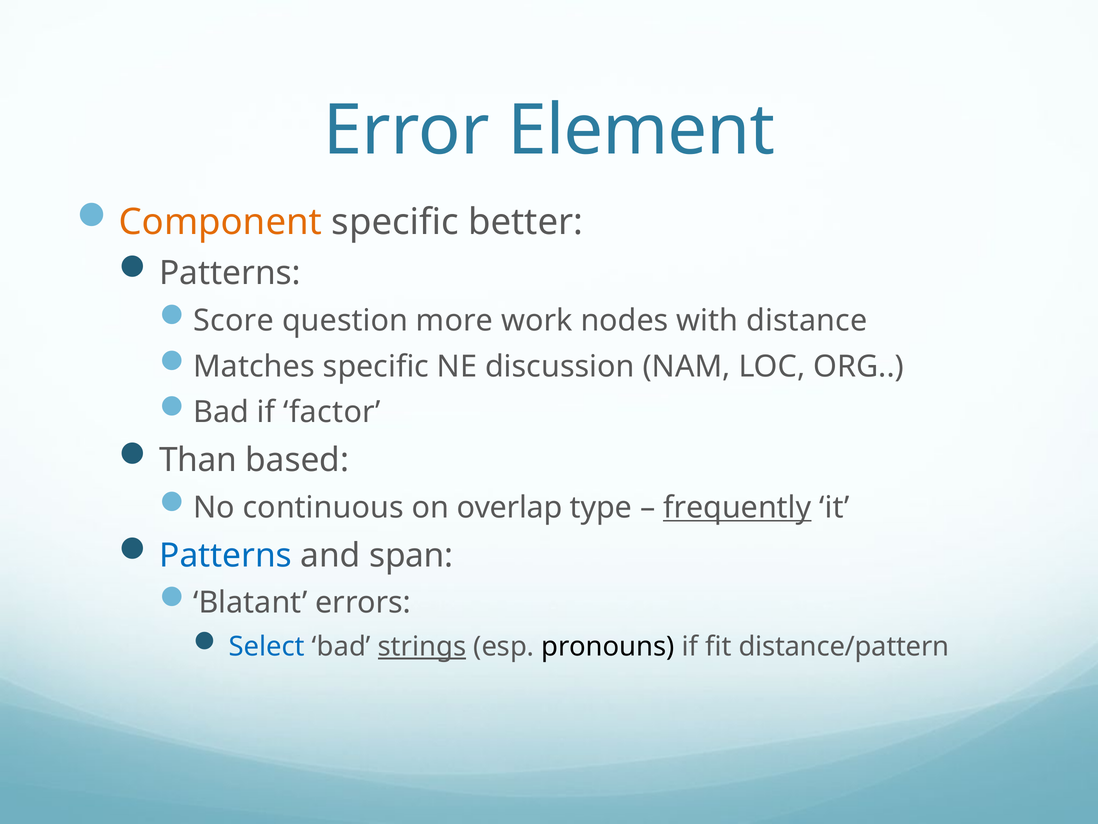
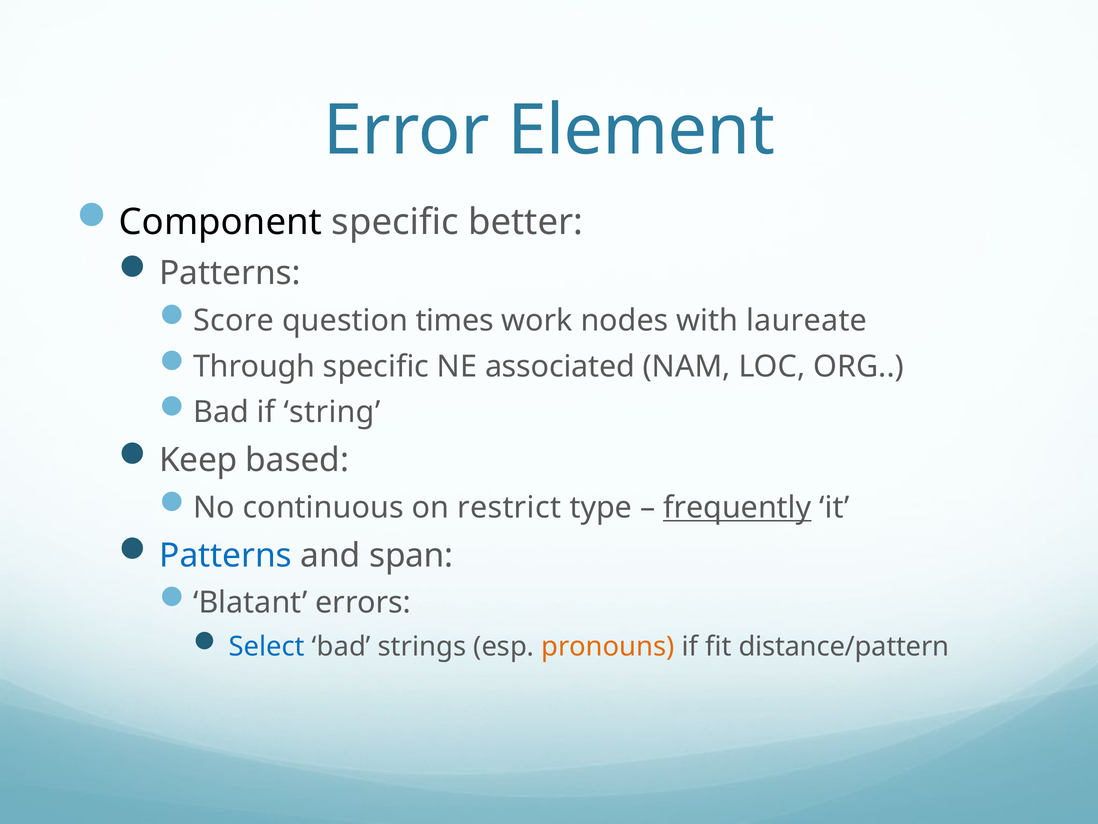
Component colour: orange -> black
more: more -> times
distance: distance -> laureate
Matches: Matches -> Through
discussion: discussion -> associated
factor: factor -> string
Than: Than -> Keep
overlap: overlap -> restrict
strings underline: present -> none
pronouns colour: black -> orange
